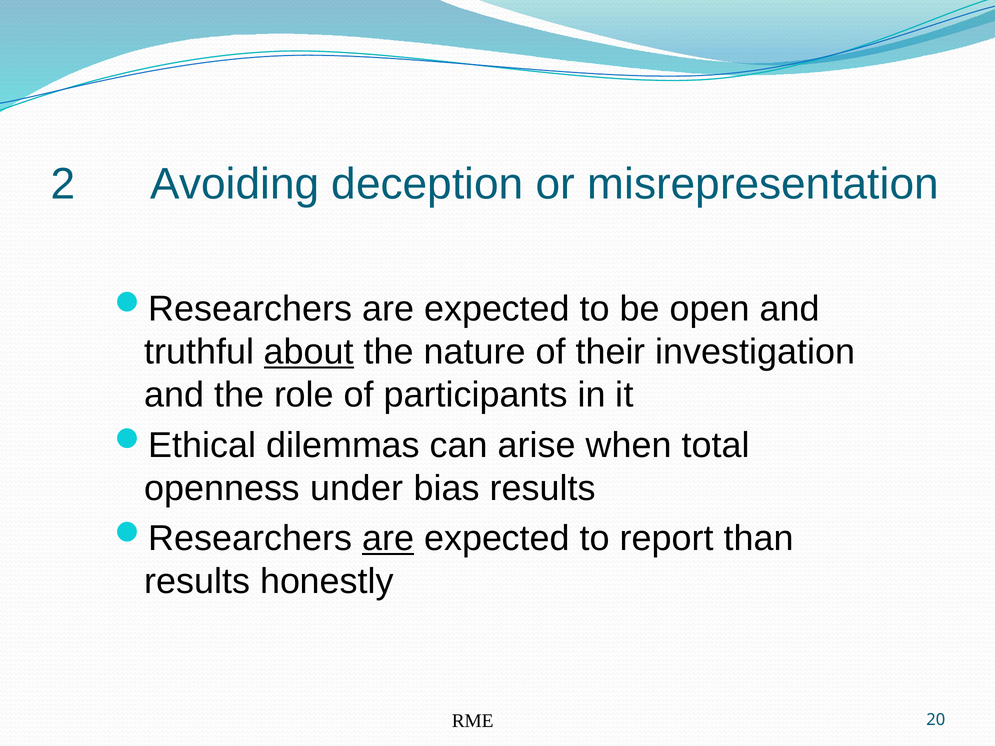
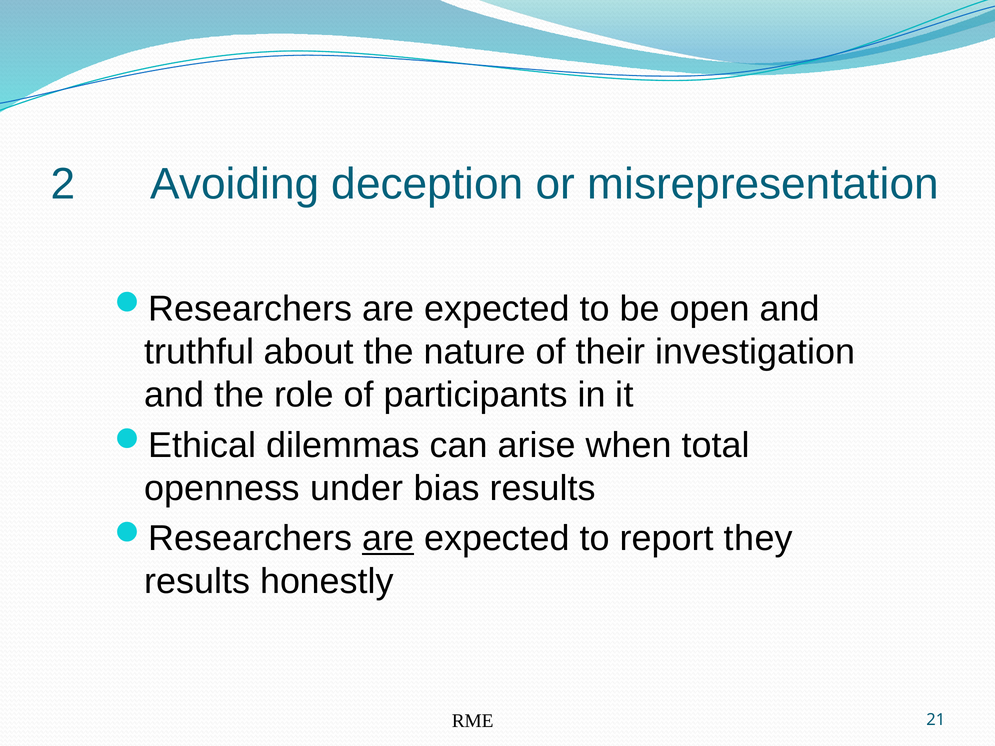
about underline: present -> none
than: than -> they
20: 20 -> 21
